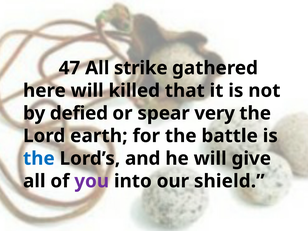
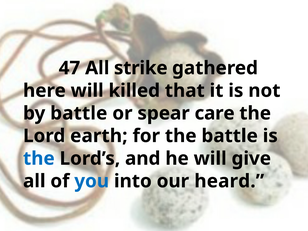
by defied: defied -> battle
very: very -> care
you colour: purple -> blue
shield: shield -> heard
